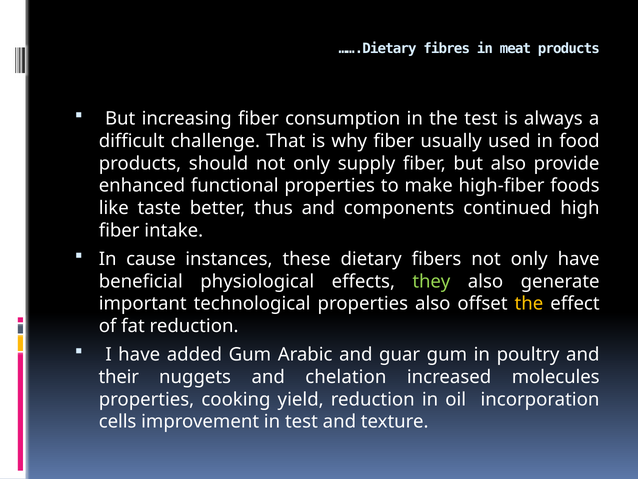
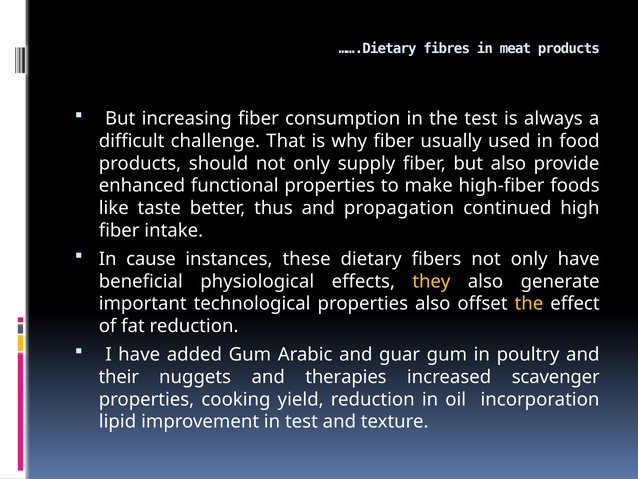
components: components -> propagation
they colour: light green -> yellow
chelation: chelation -> therapies
molecules: molecules -> scavenger
cells: cells -> lipid
